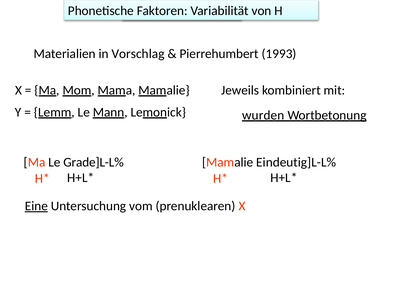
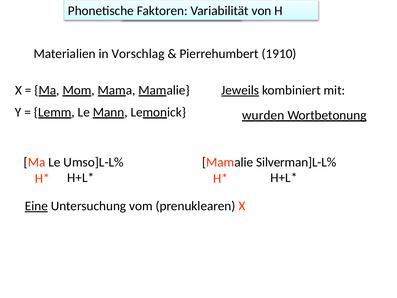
1993: 1993 -> 1910
Jeweils underline: none -> present
Grade]L-L%: Grade]L-L% -> Umso]L-L%
Eindeutig]L-L%: Eindeutig]L-L% -> Silverman]L-L%
